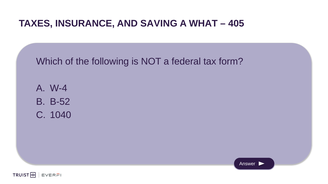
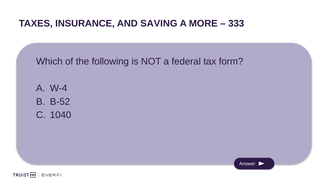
WHAT: WHAT -> MORE
405: 405 -> 333
